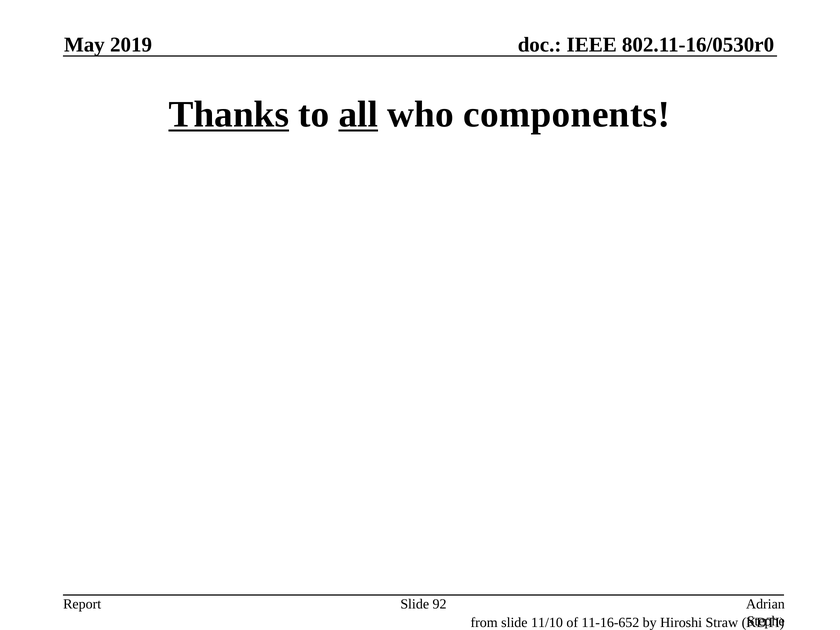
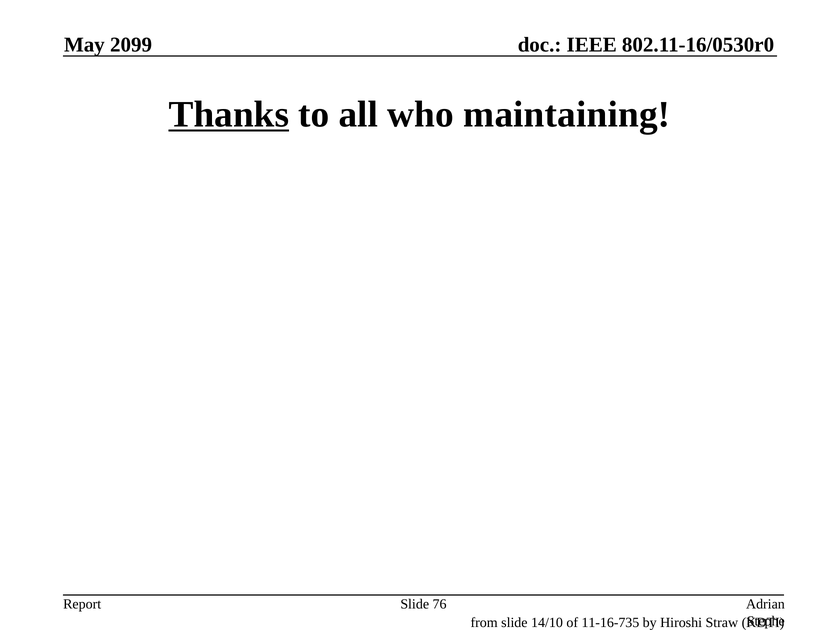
2019: 2019 -> 2099
all underline: present -> none
components: components -> maintaining
92: 92 -> 76
11/10: 11/10 -> 14/10
11-16-652: 11-16-652 -> 11-16-735
